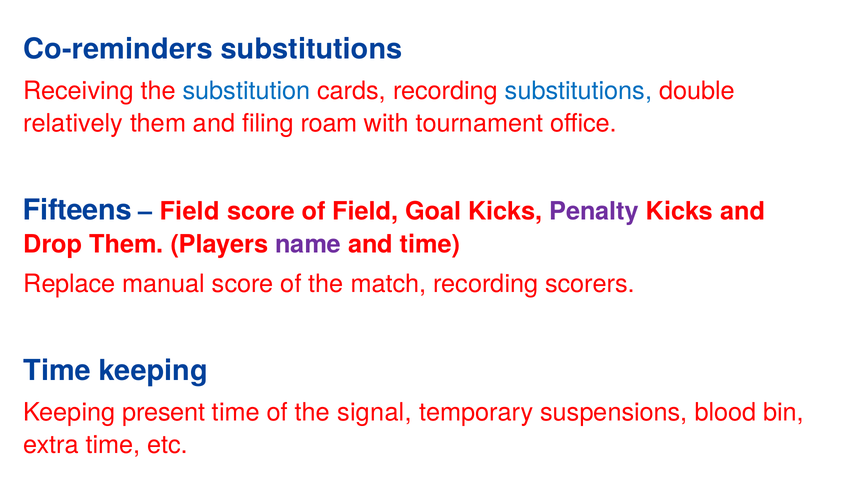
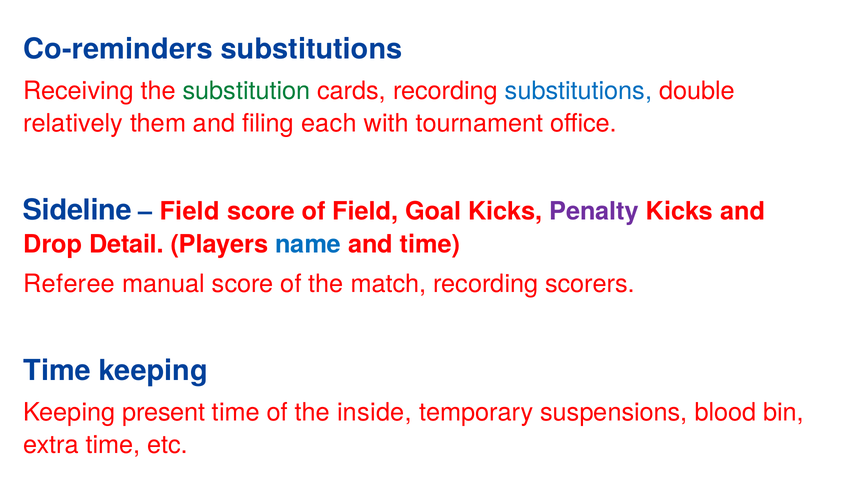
substitution colour: blue -> green
roam: roam -> each
Fifteens: Fifteens -> Sideline
Drop Them: Them -> Detail
name colour: purple -> blue
Replace: Replace -> Referee
signal: signal -> inside
